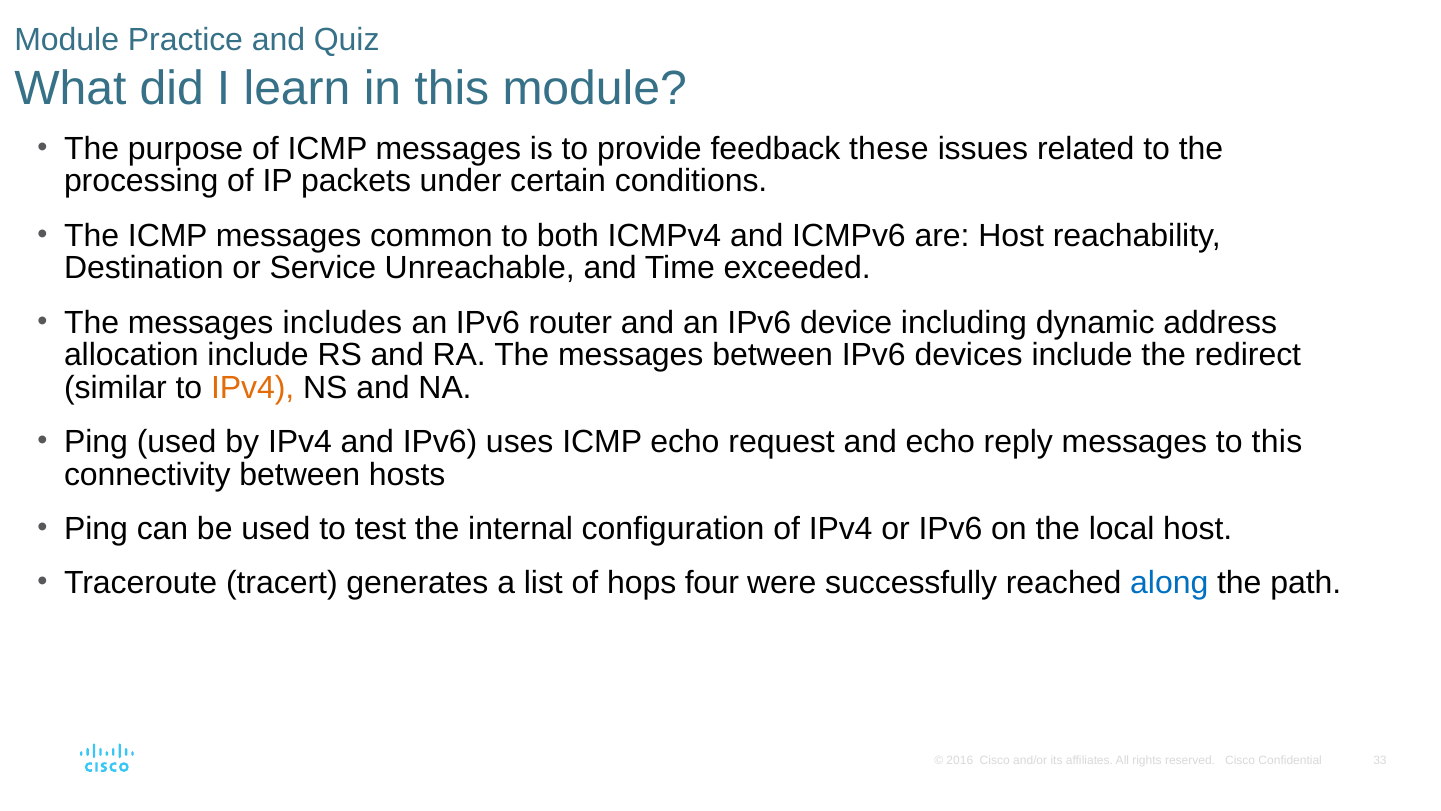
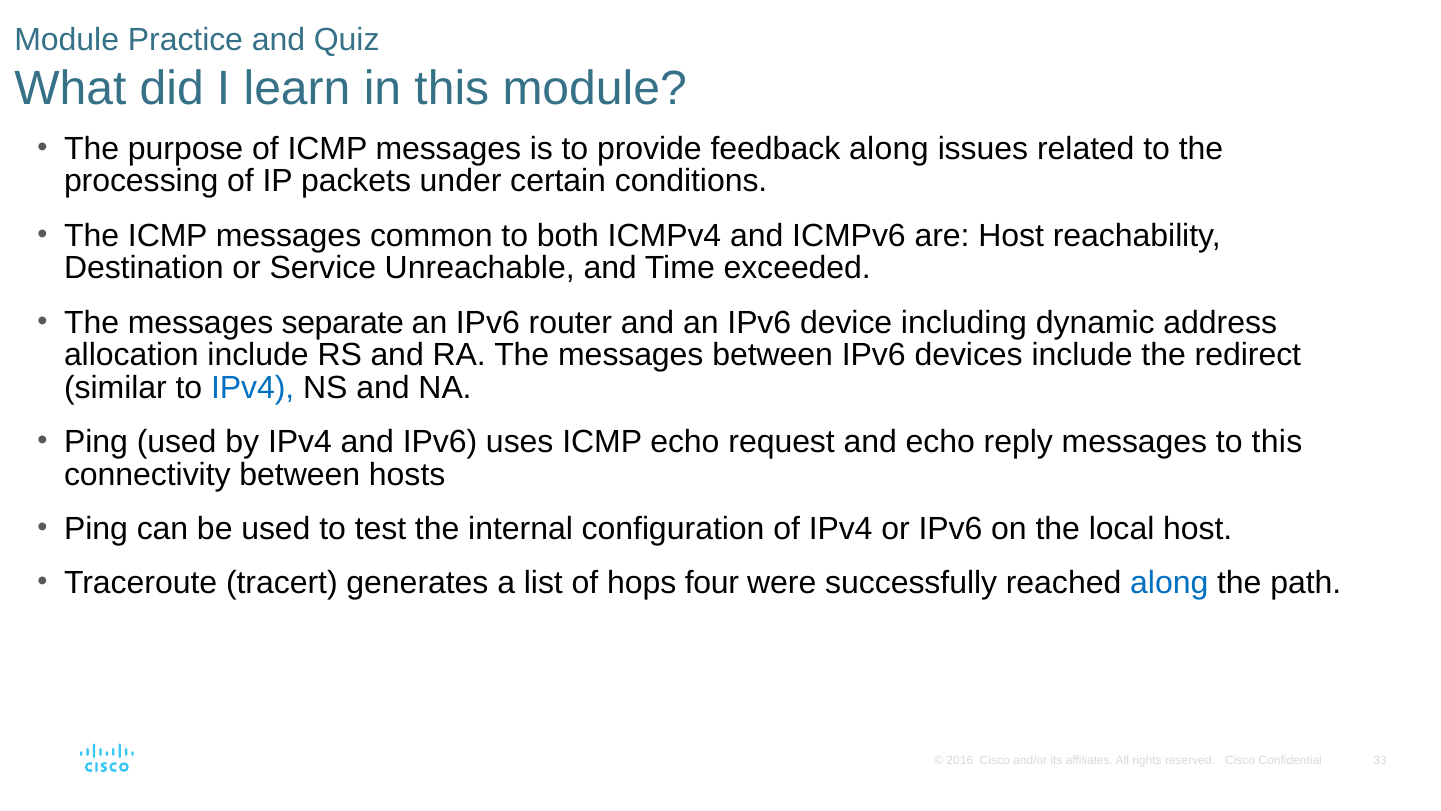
feedback these: these -> along
includes: includes -> separate
IPv4 at (253, 388) colour: orange -> blue
